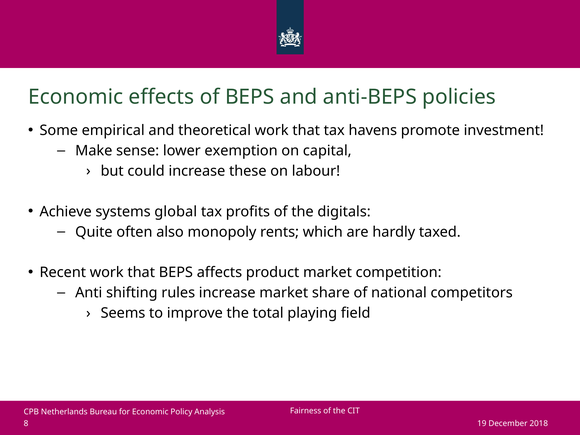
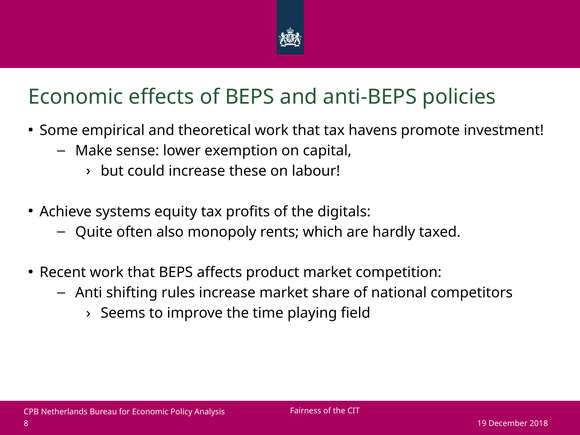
global: global -> equity
total: total -> time
